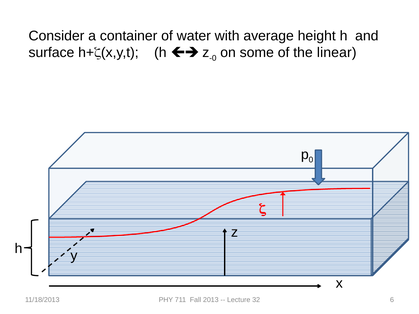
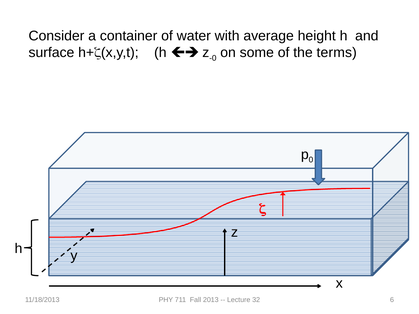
linear: linear -> terms
